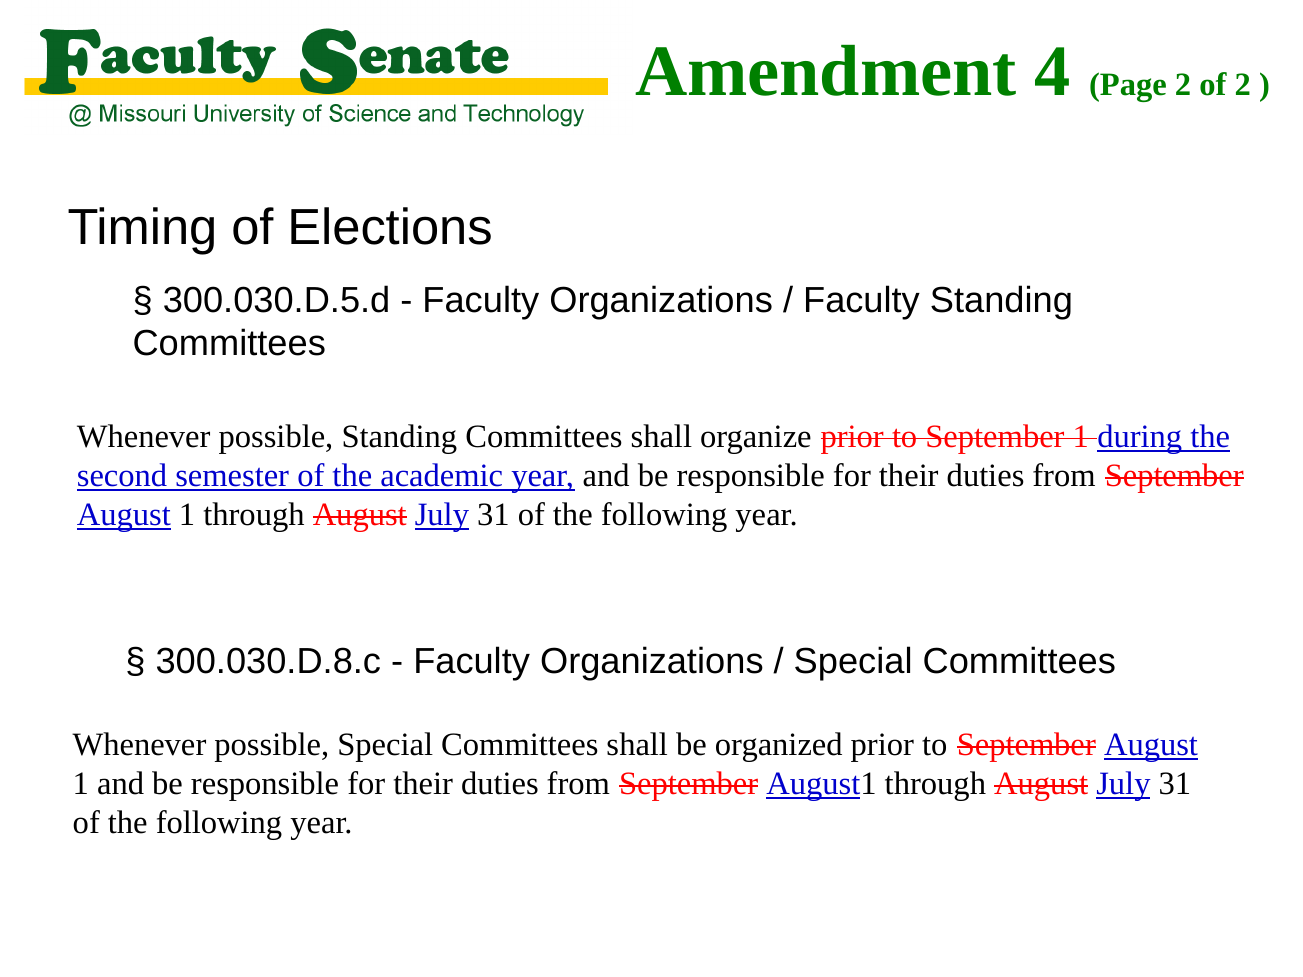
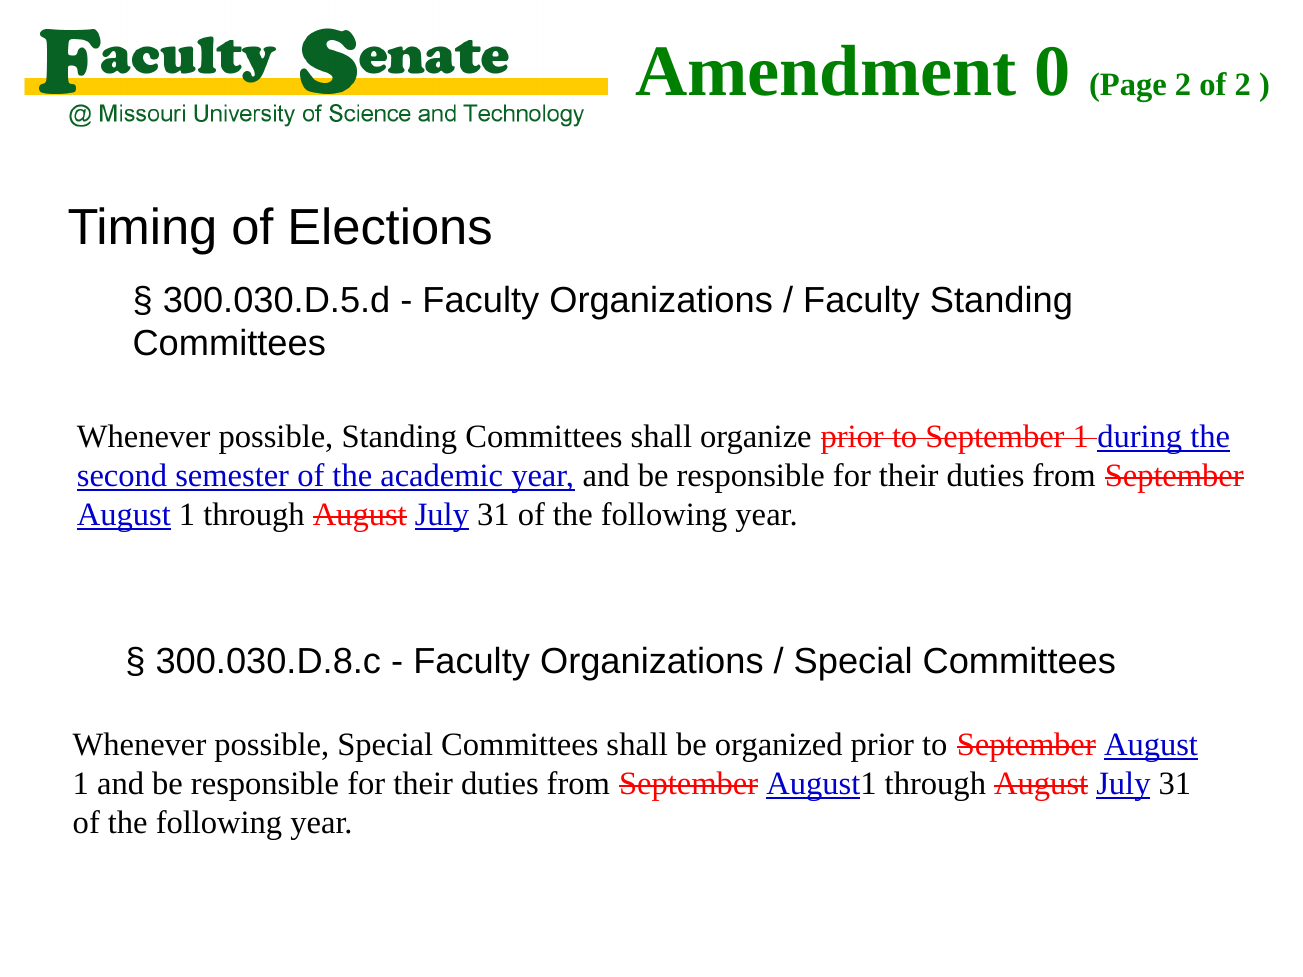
4: 4 -> 0
